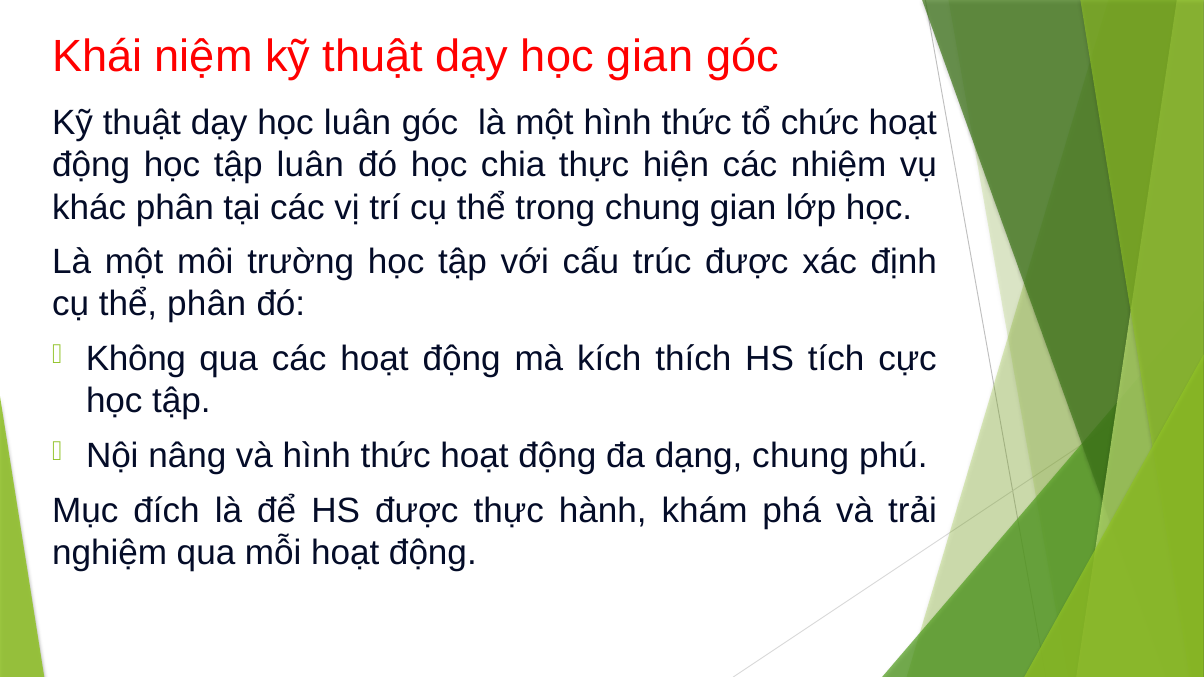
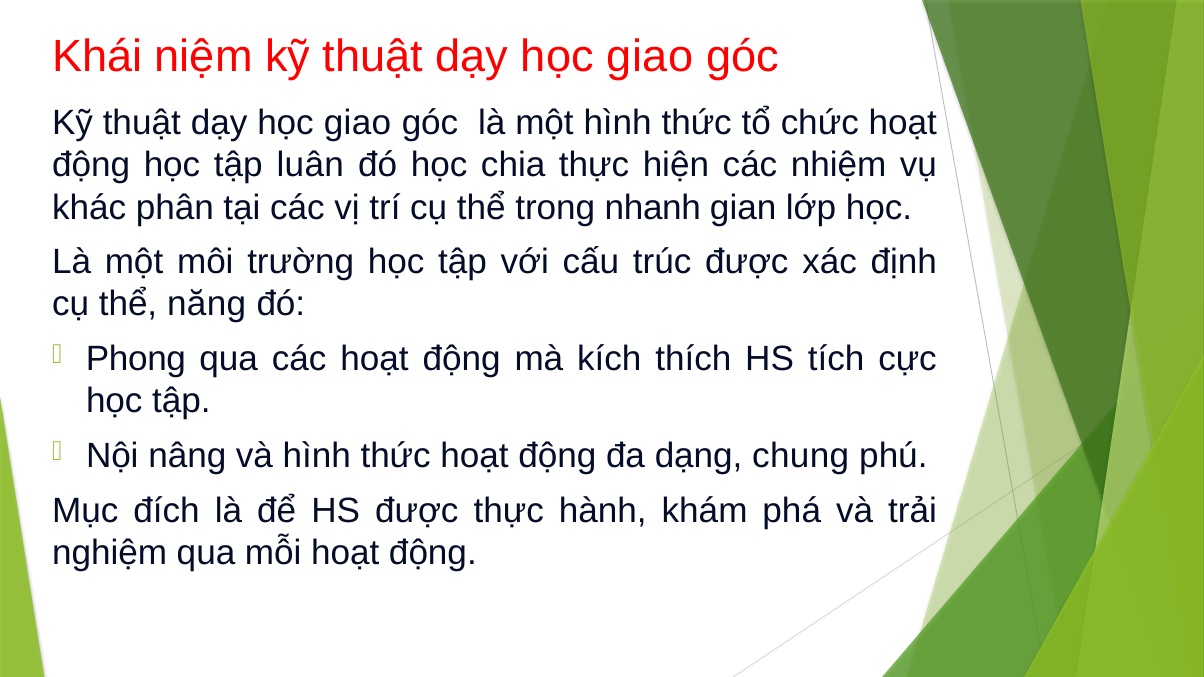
gian at (650, 56): gian -> giao
luân at (358, 123): luân -> giao
trong chung: chung -> nhanh
thể phân: phân -> năng
Không: Không -> Phong
